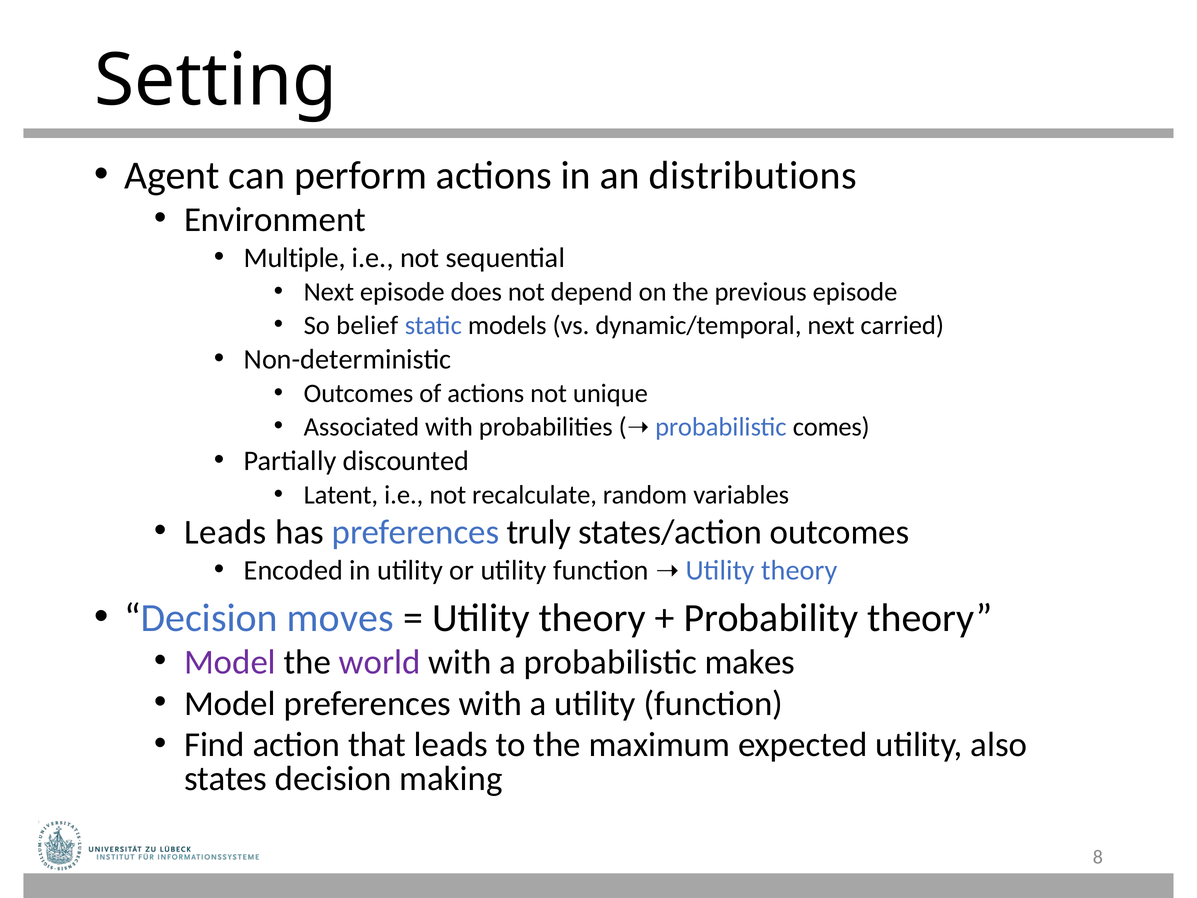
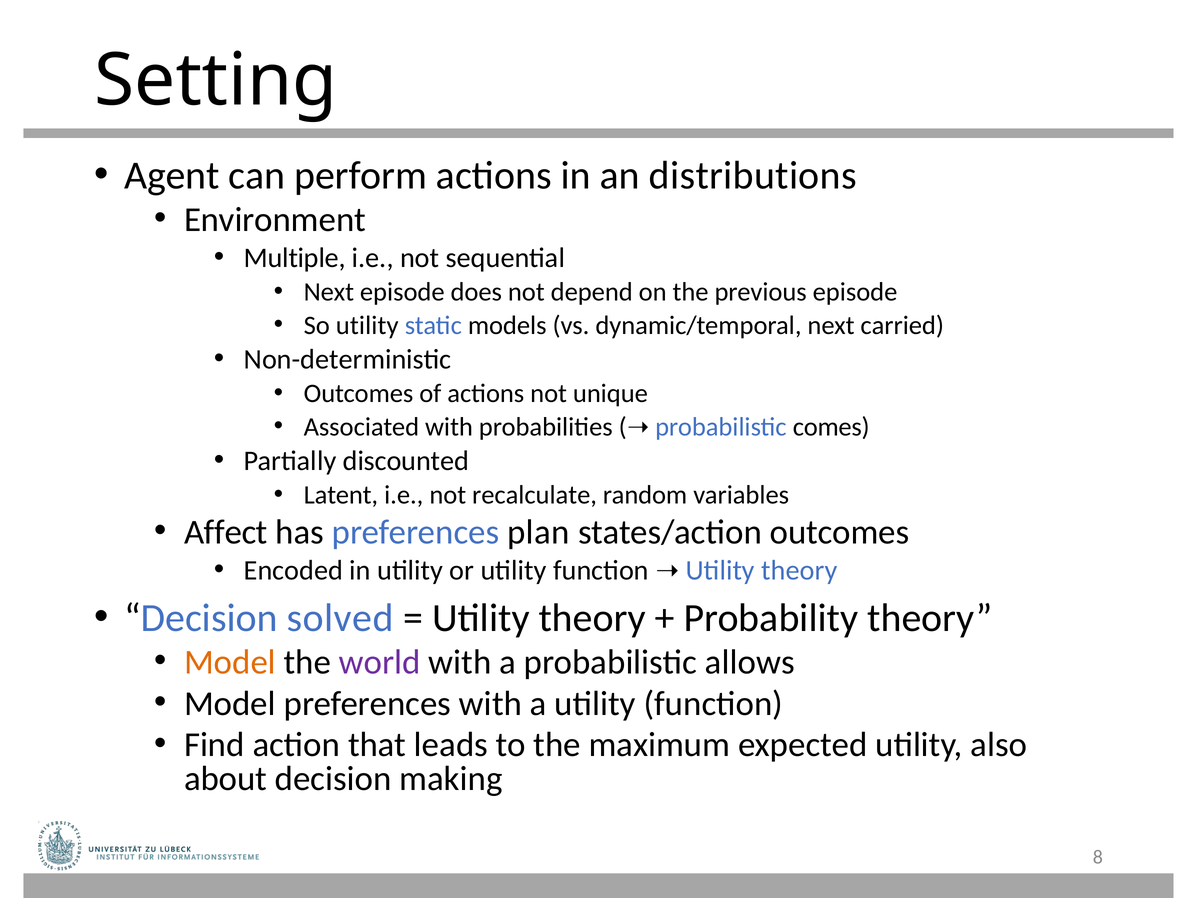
So belief: belief -> utility
Leads at (225, 532): Leads -> Affect
truly: truly -> plan
moves: moves -> solved
Model at (230, 662) colour: purple -> orange
makes: makes -> allows
states: states -> about
